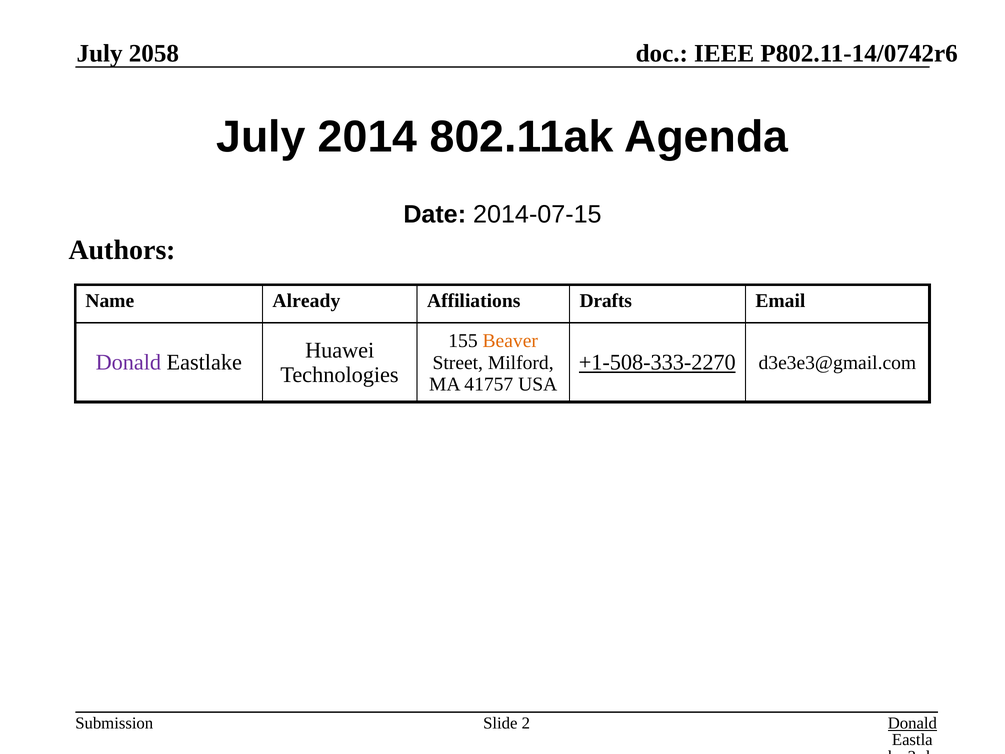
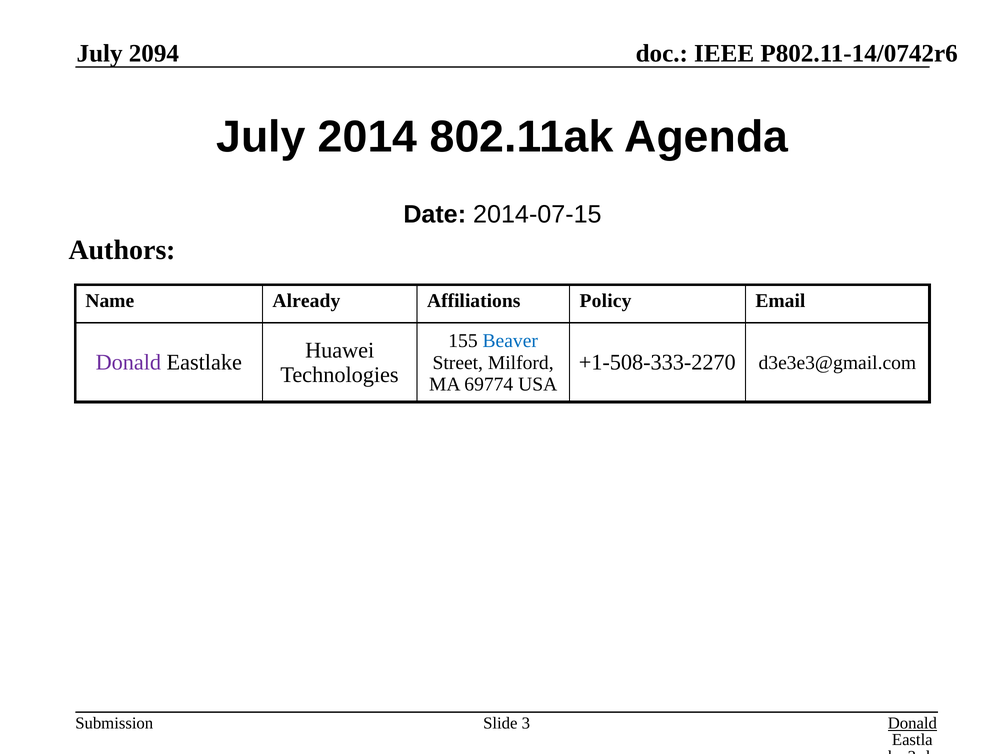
2058: 2058 -> 2094
Drafts: Drafts -> Policy
Beaver colour: orange -> blue
+1-508-333-2270 underline: present -> none
41757: 41757 -> 69774
2: 2 -> 3
